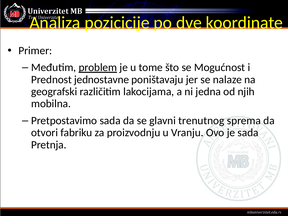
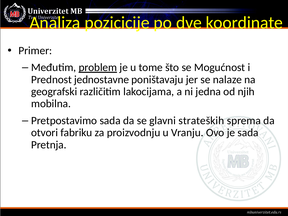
trenutnog: trenutnog -> strateških
